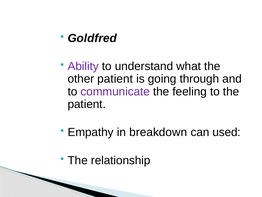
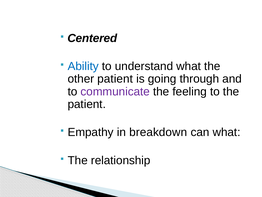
Goldfred: Goldfred -> Centered
Ability colour: purple -> blue
can used: used -> what
